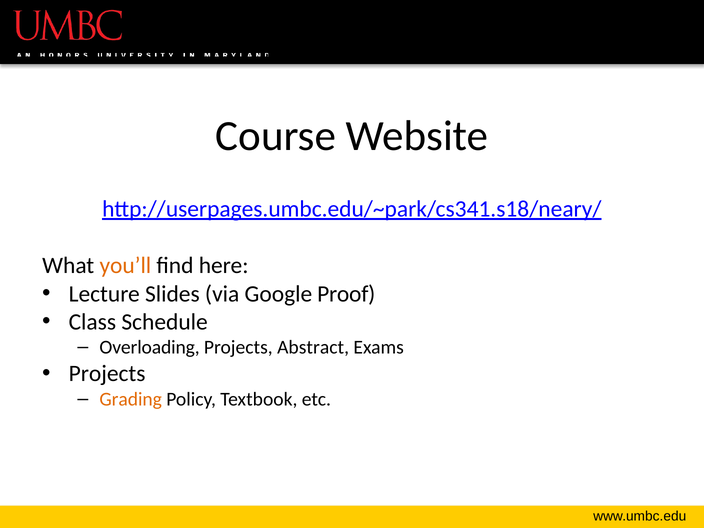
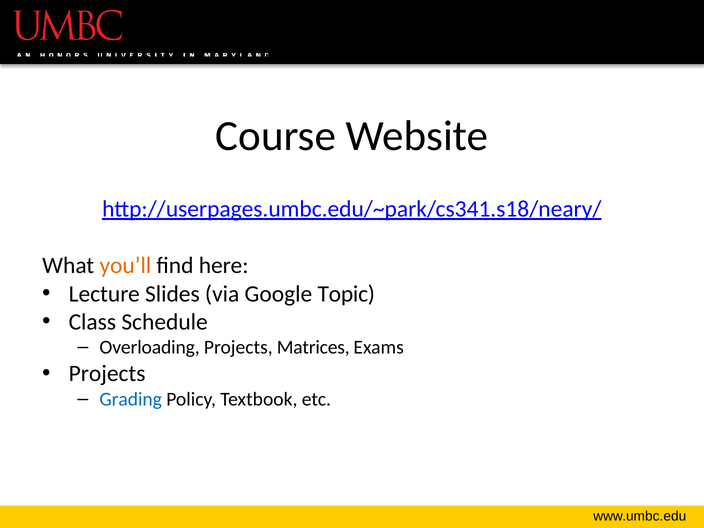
Proof: Proof -> Topic
Abstract: Abstract -> Matrices
Grading colour: orange -> blue
